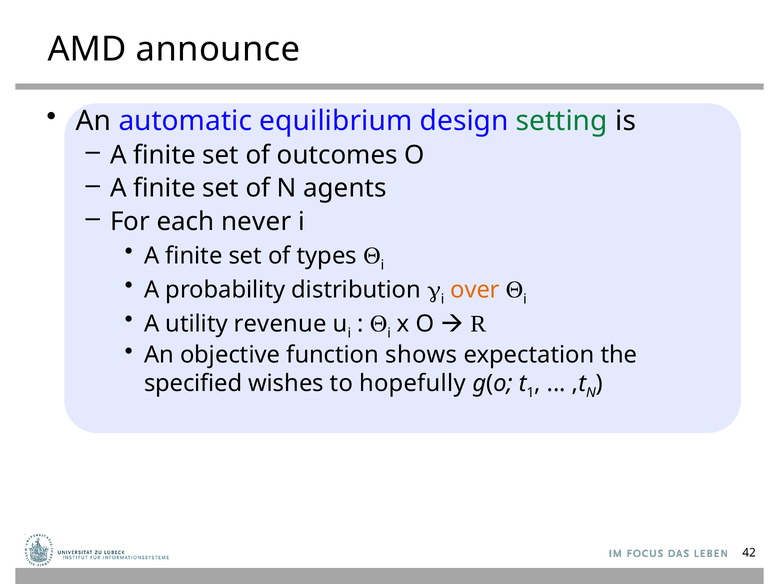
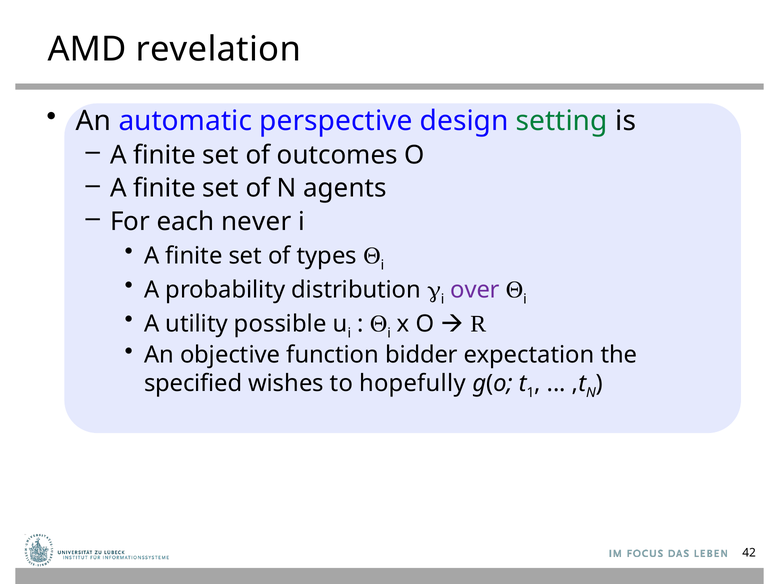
announce: announce -> revelation
equilibrium: equilibrium -> perspective
over colour: orange -> purple
revenue: revenue -> possible
shows: shows -> bidder
